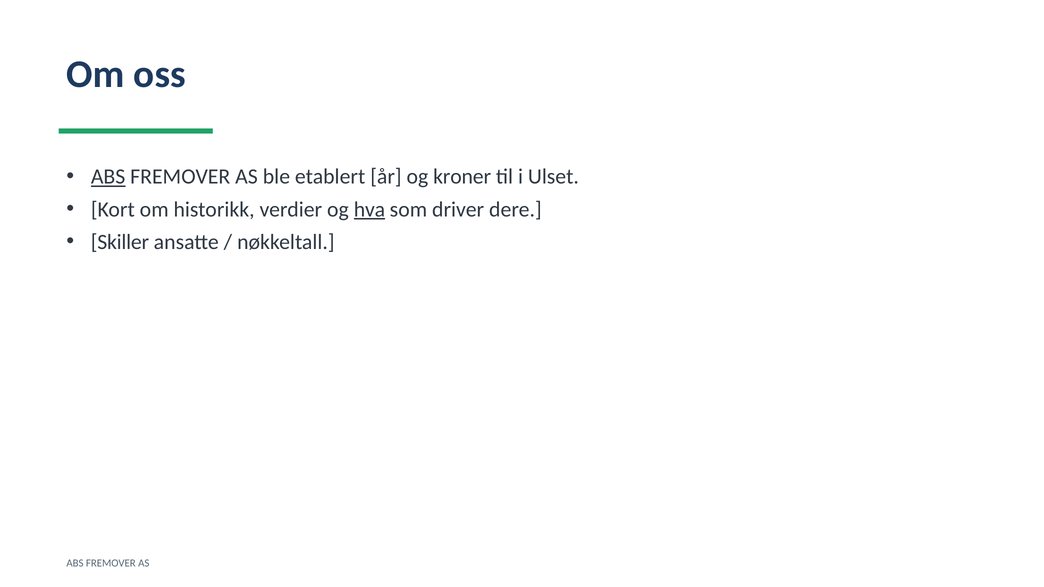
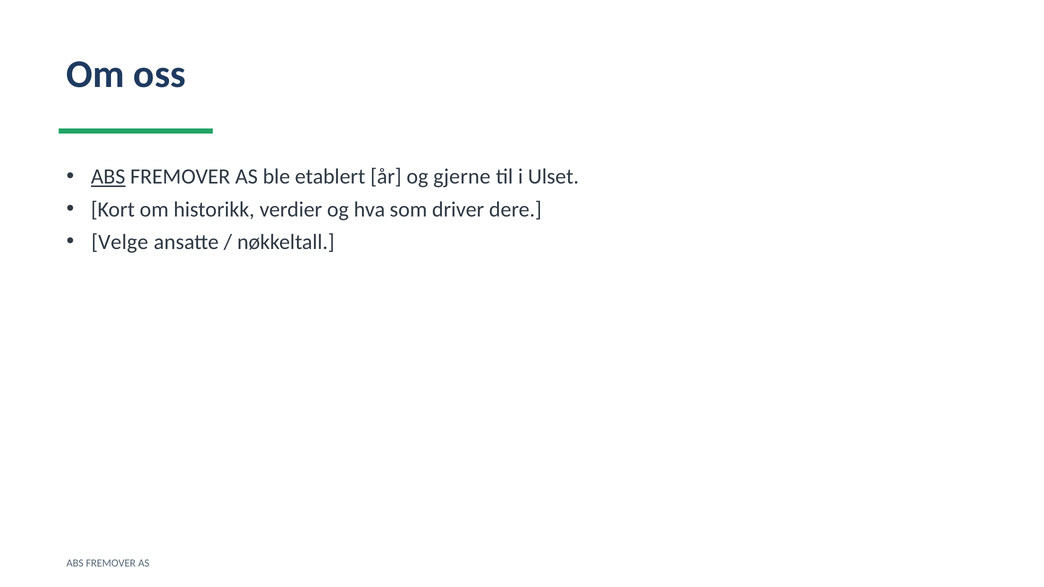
kroner: kroner -> gjerne
hva underline: present -> none
Skiller: Skiller -> Velge
